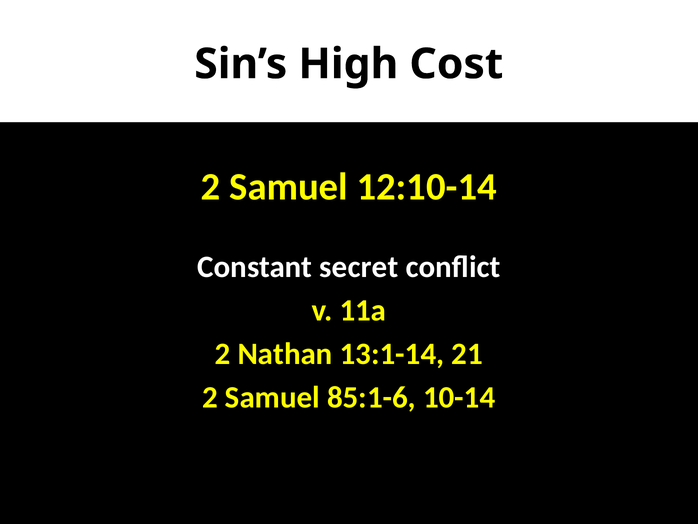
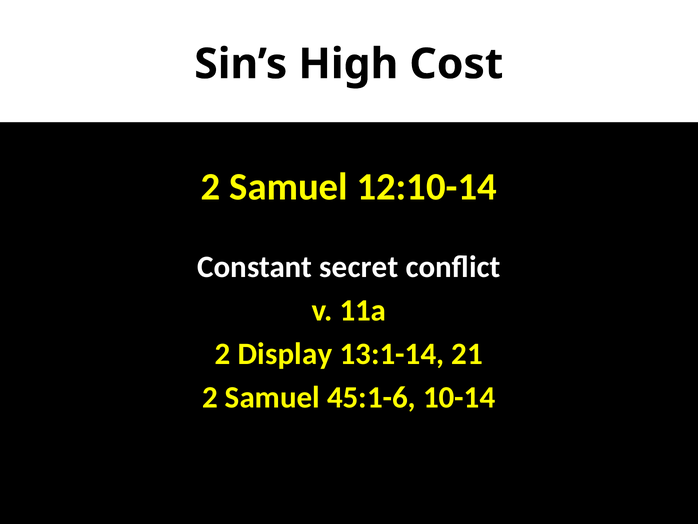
Nathan: Nathan -> Display
85:1-6: 85:1-6 -> 45:1-6
